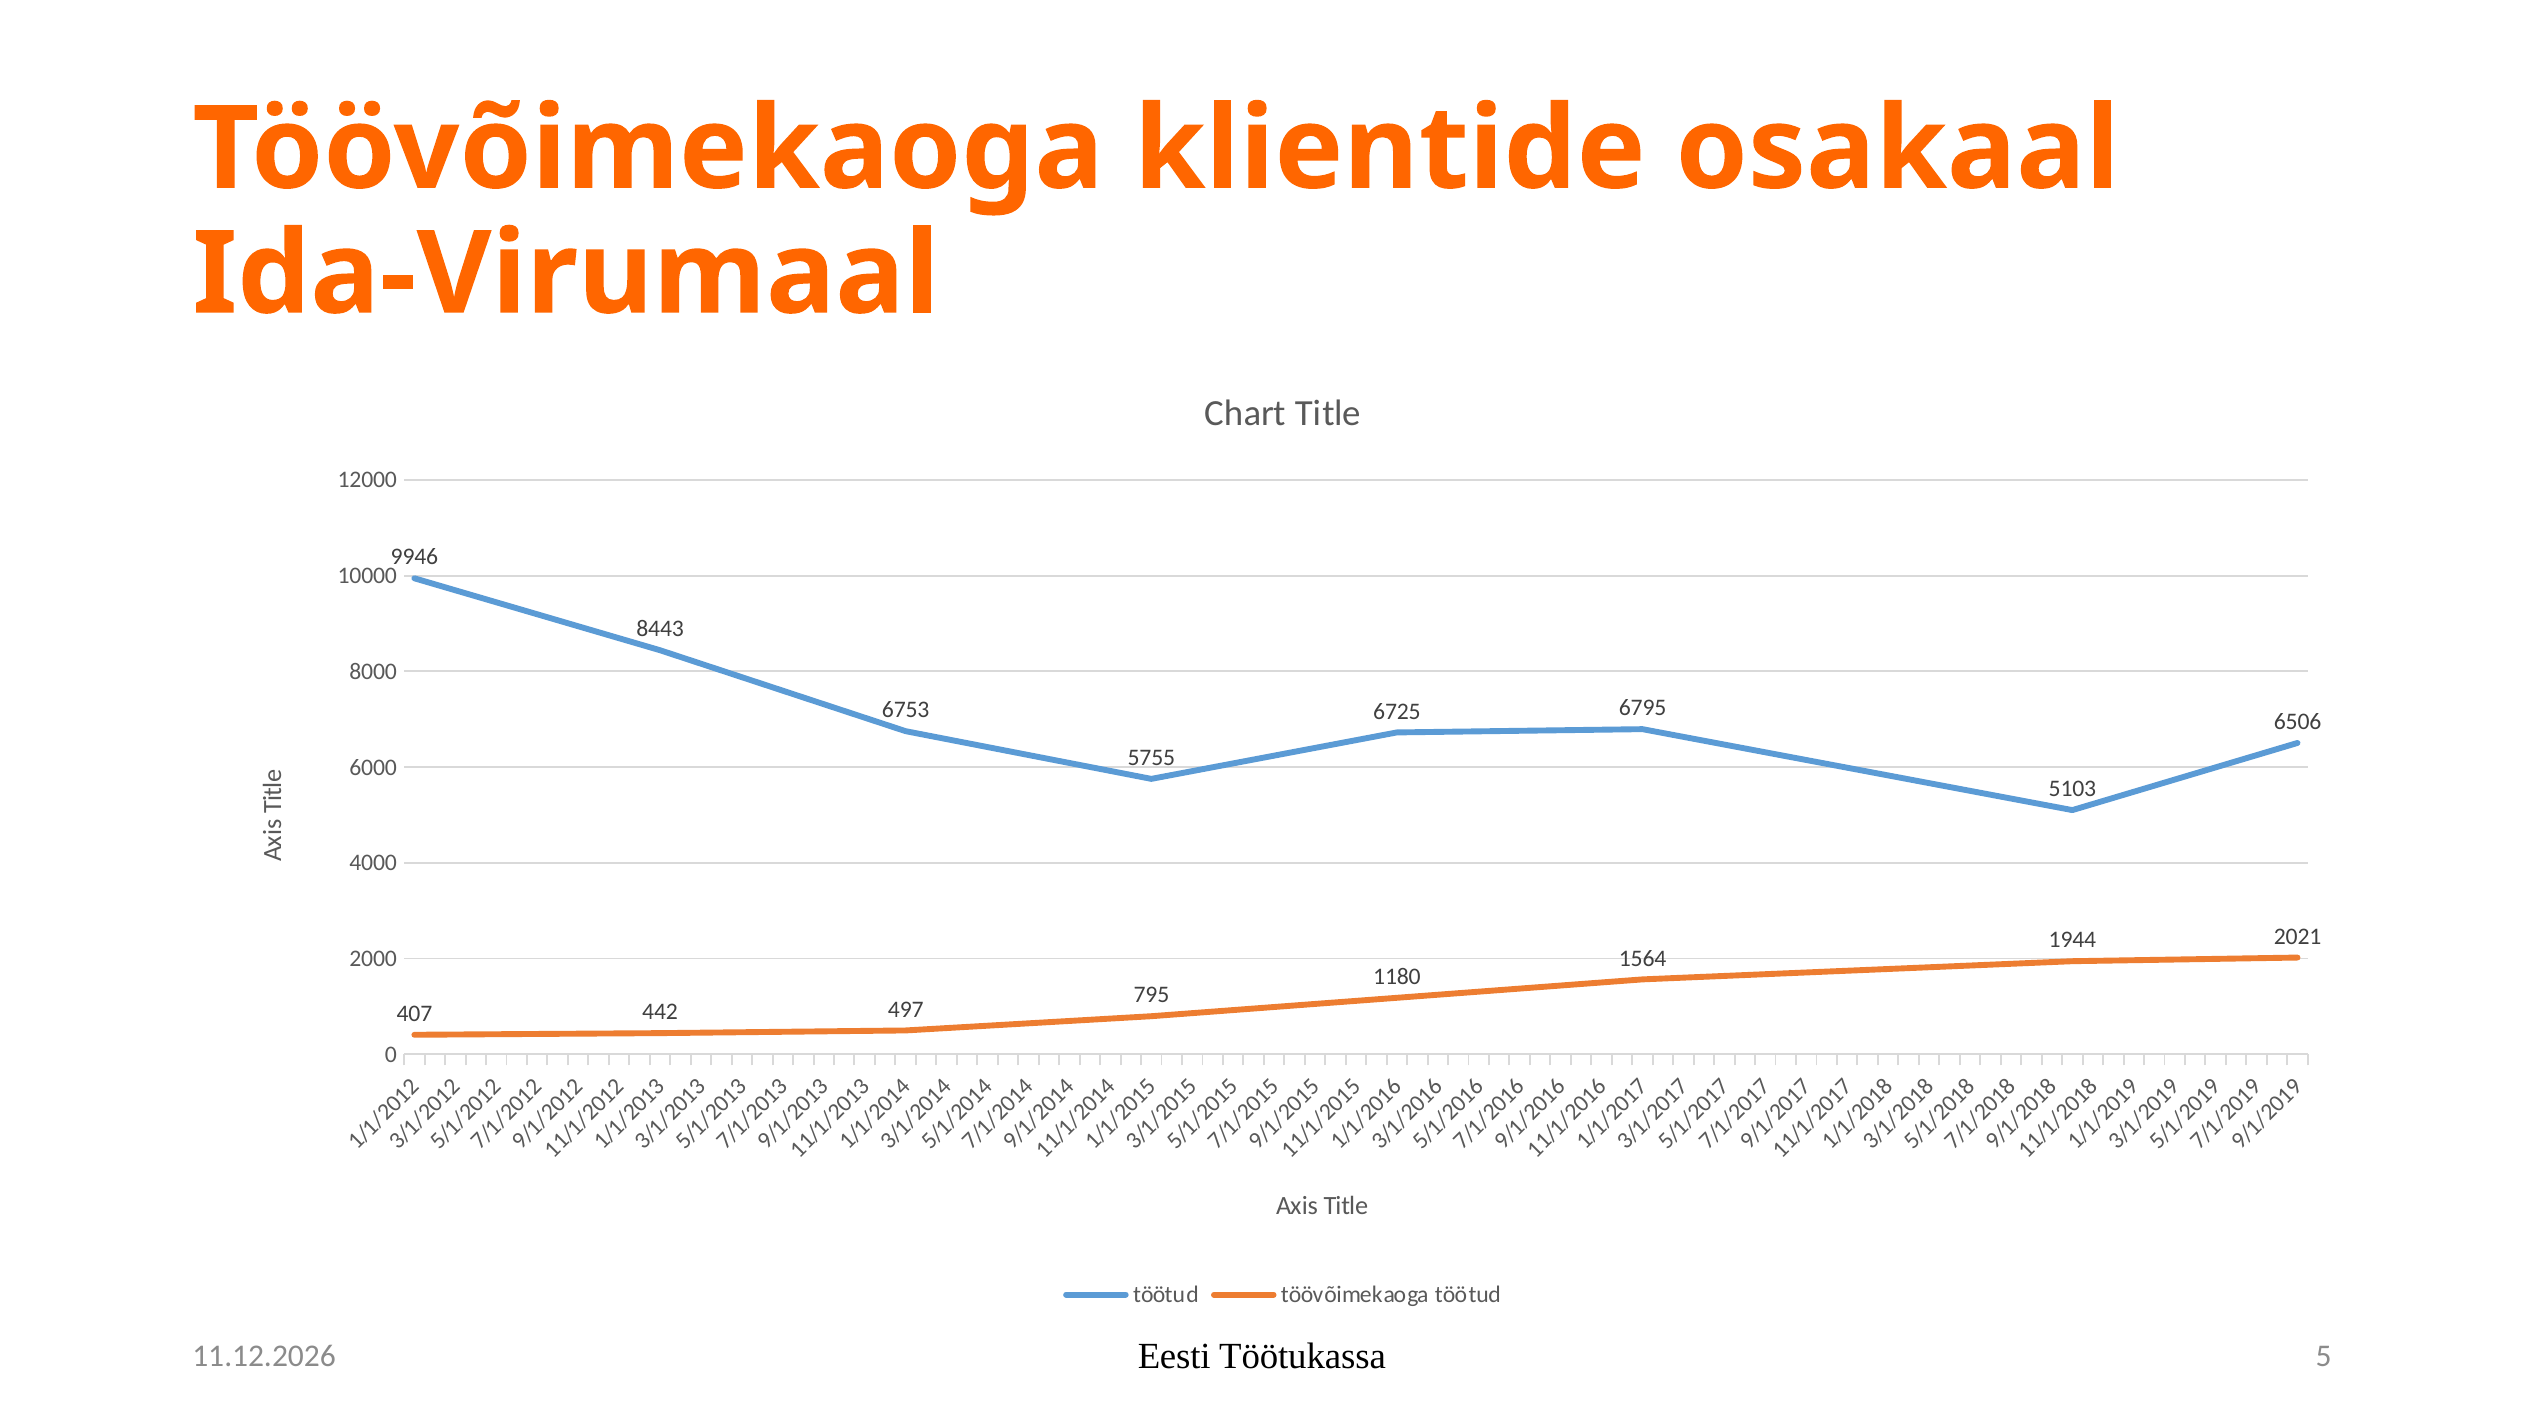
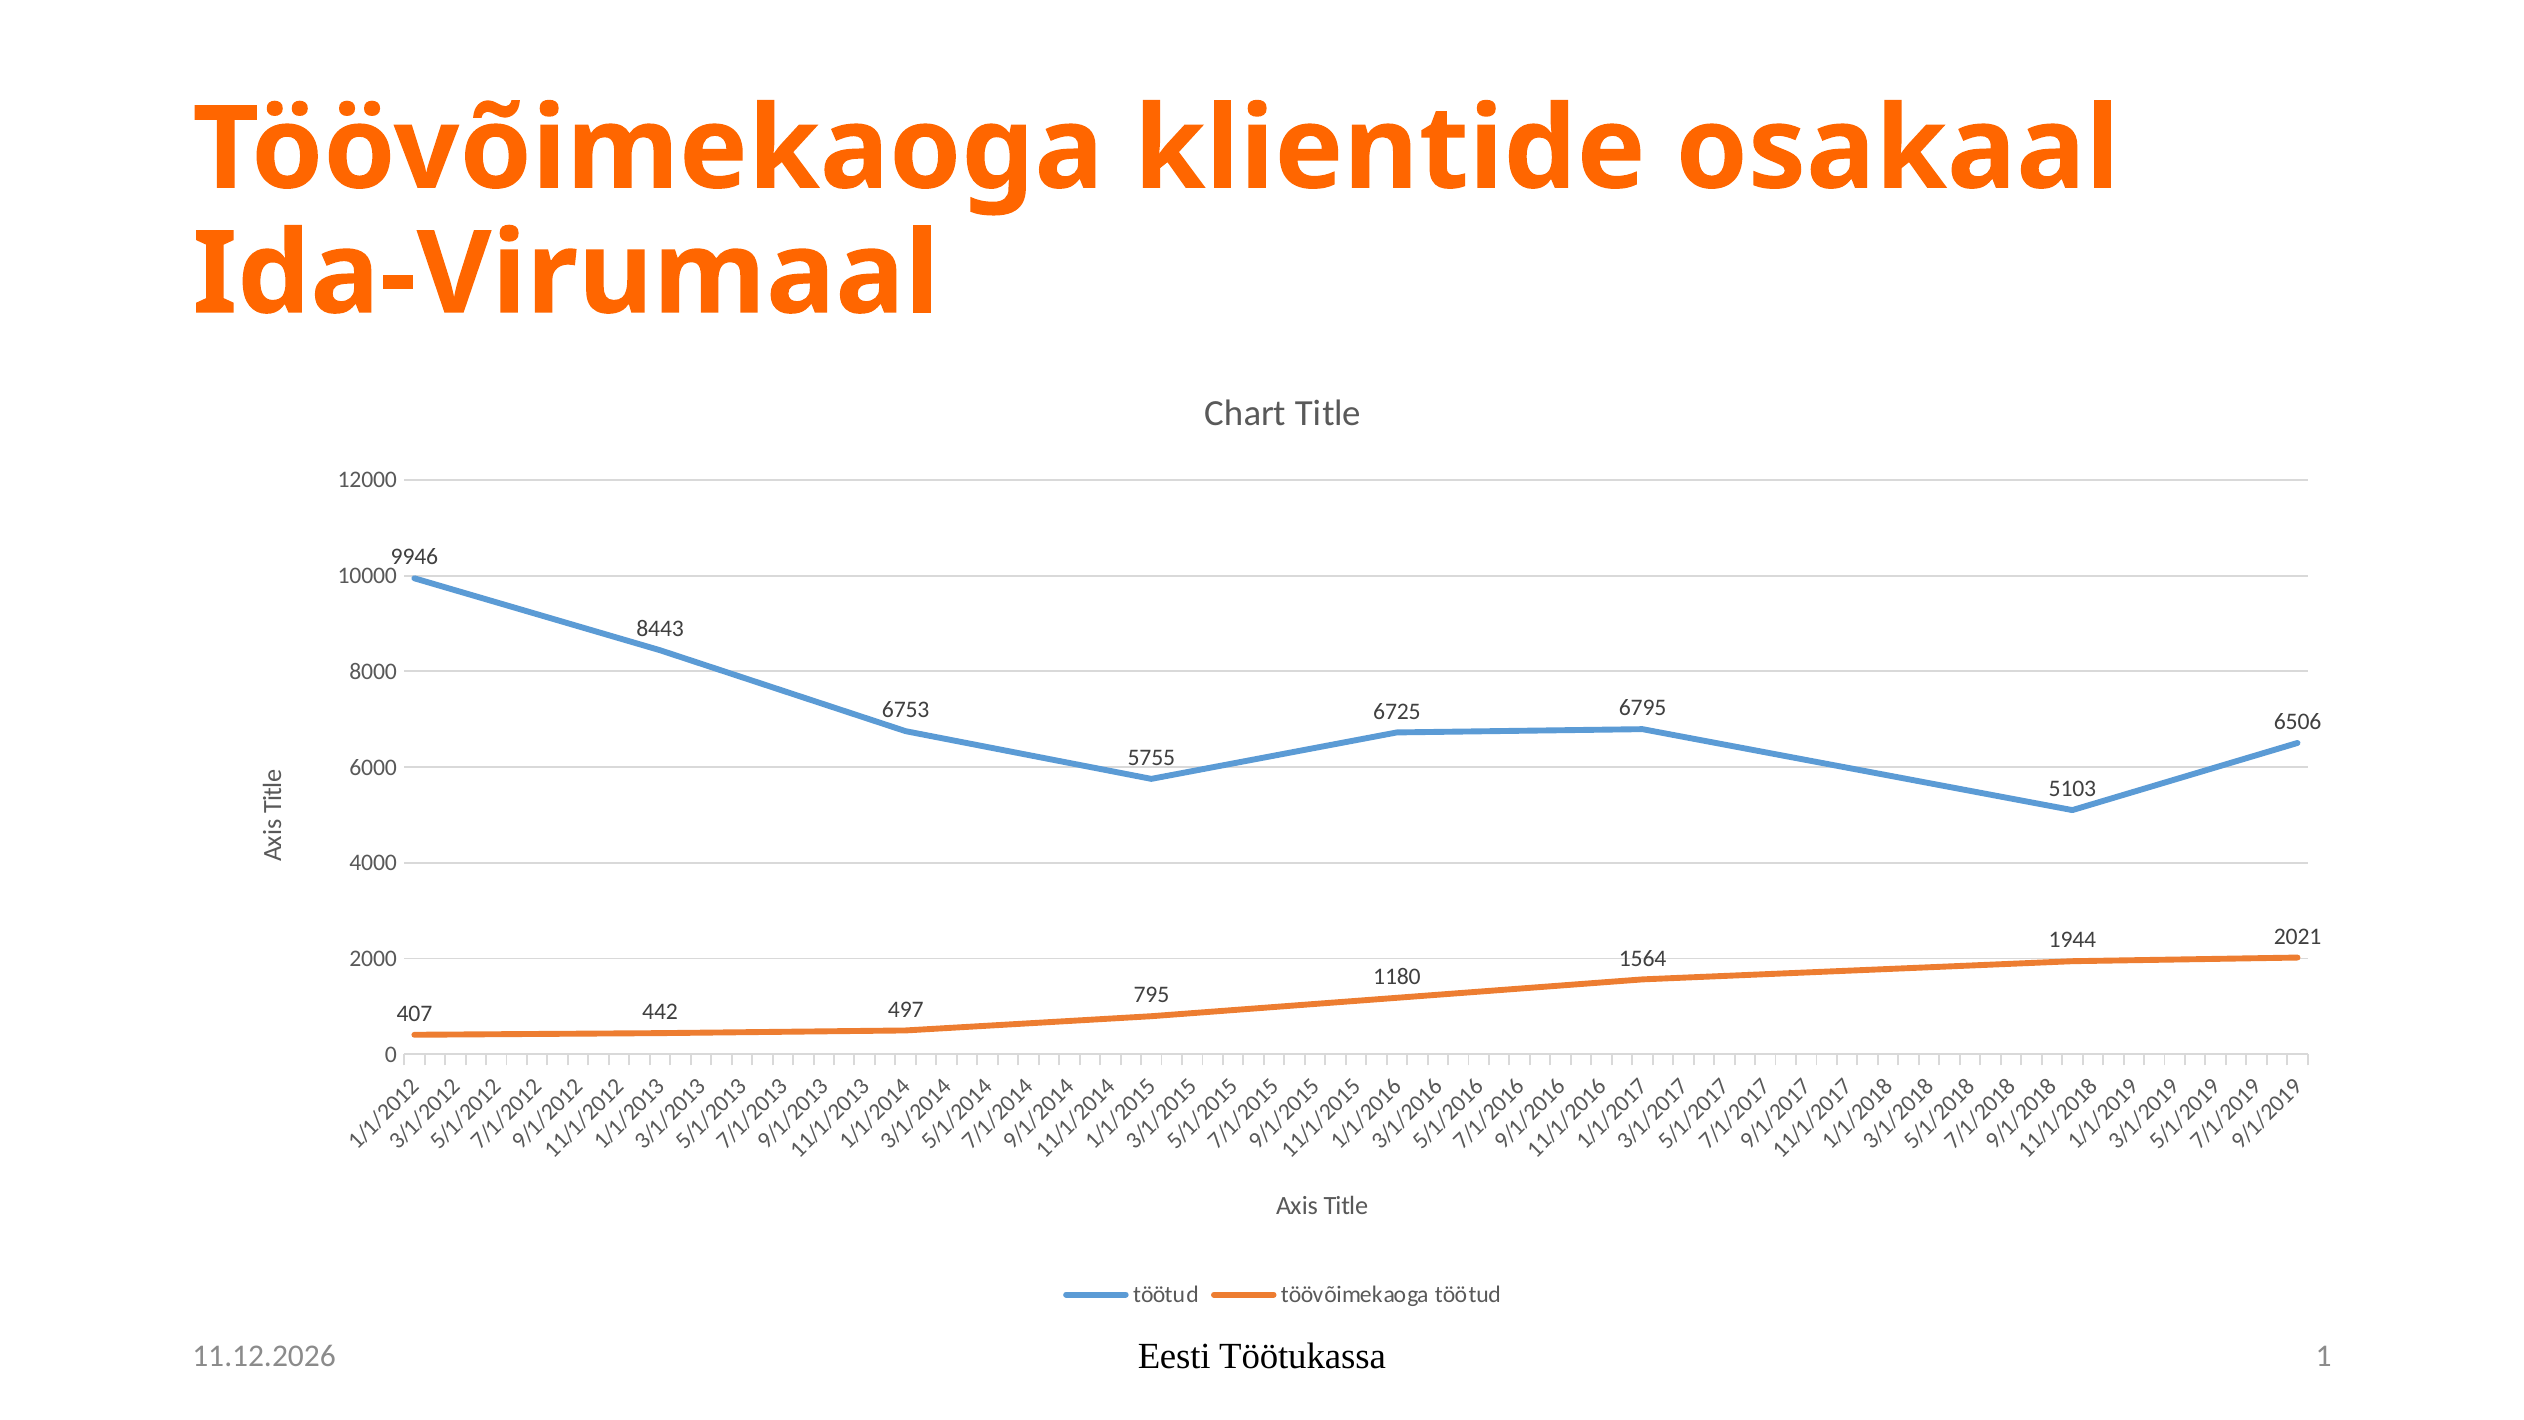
Töötukassa 5: 5 -> 1
